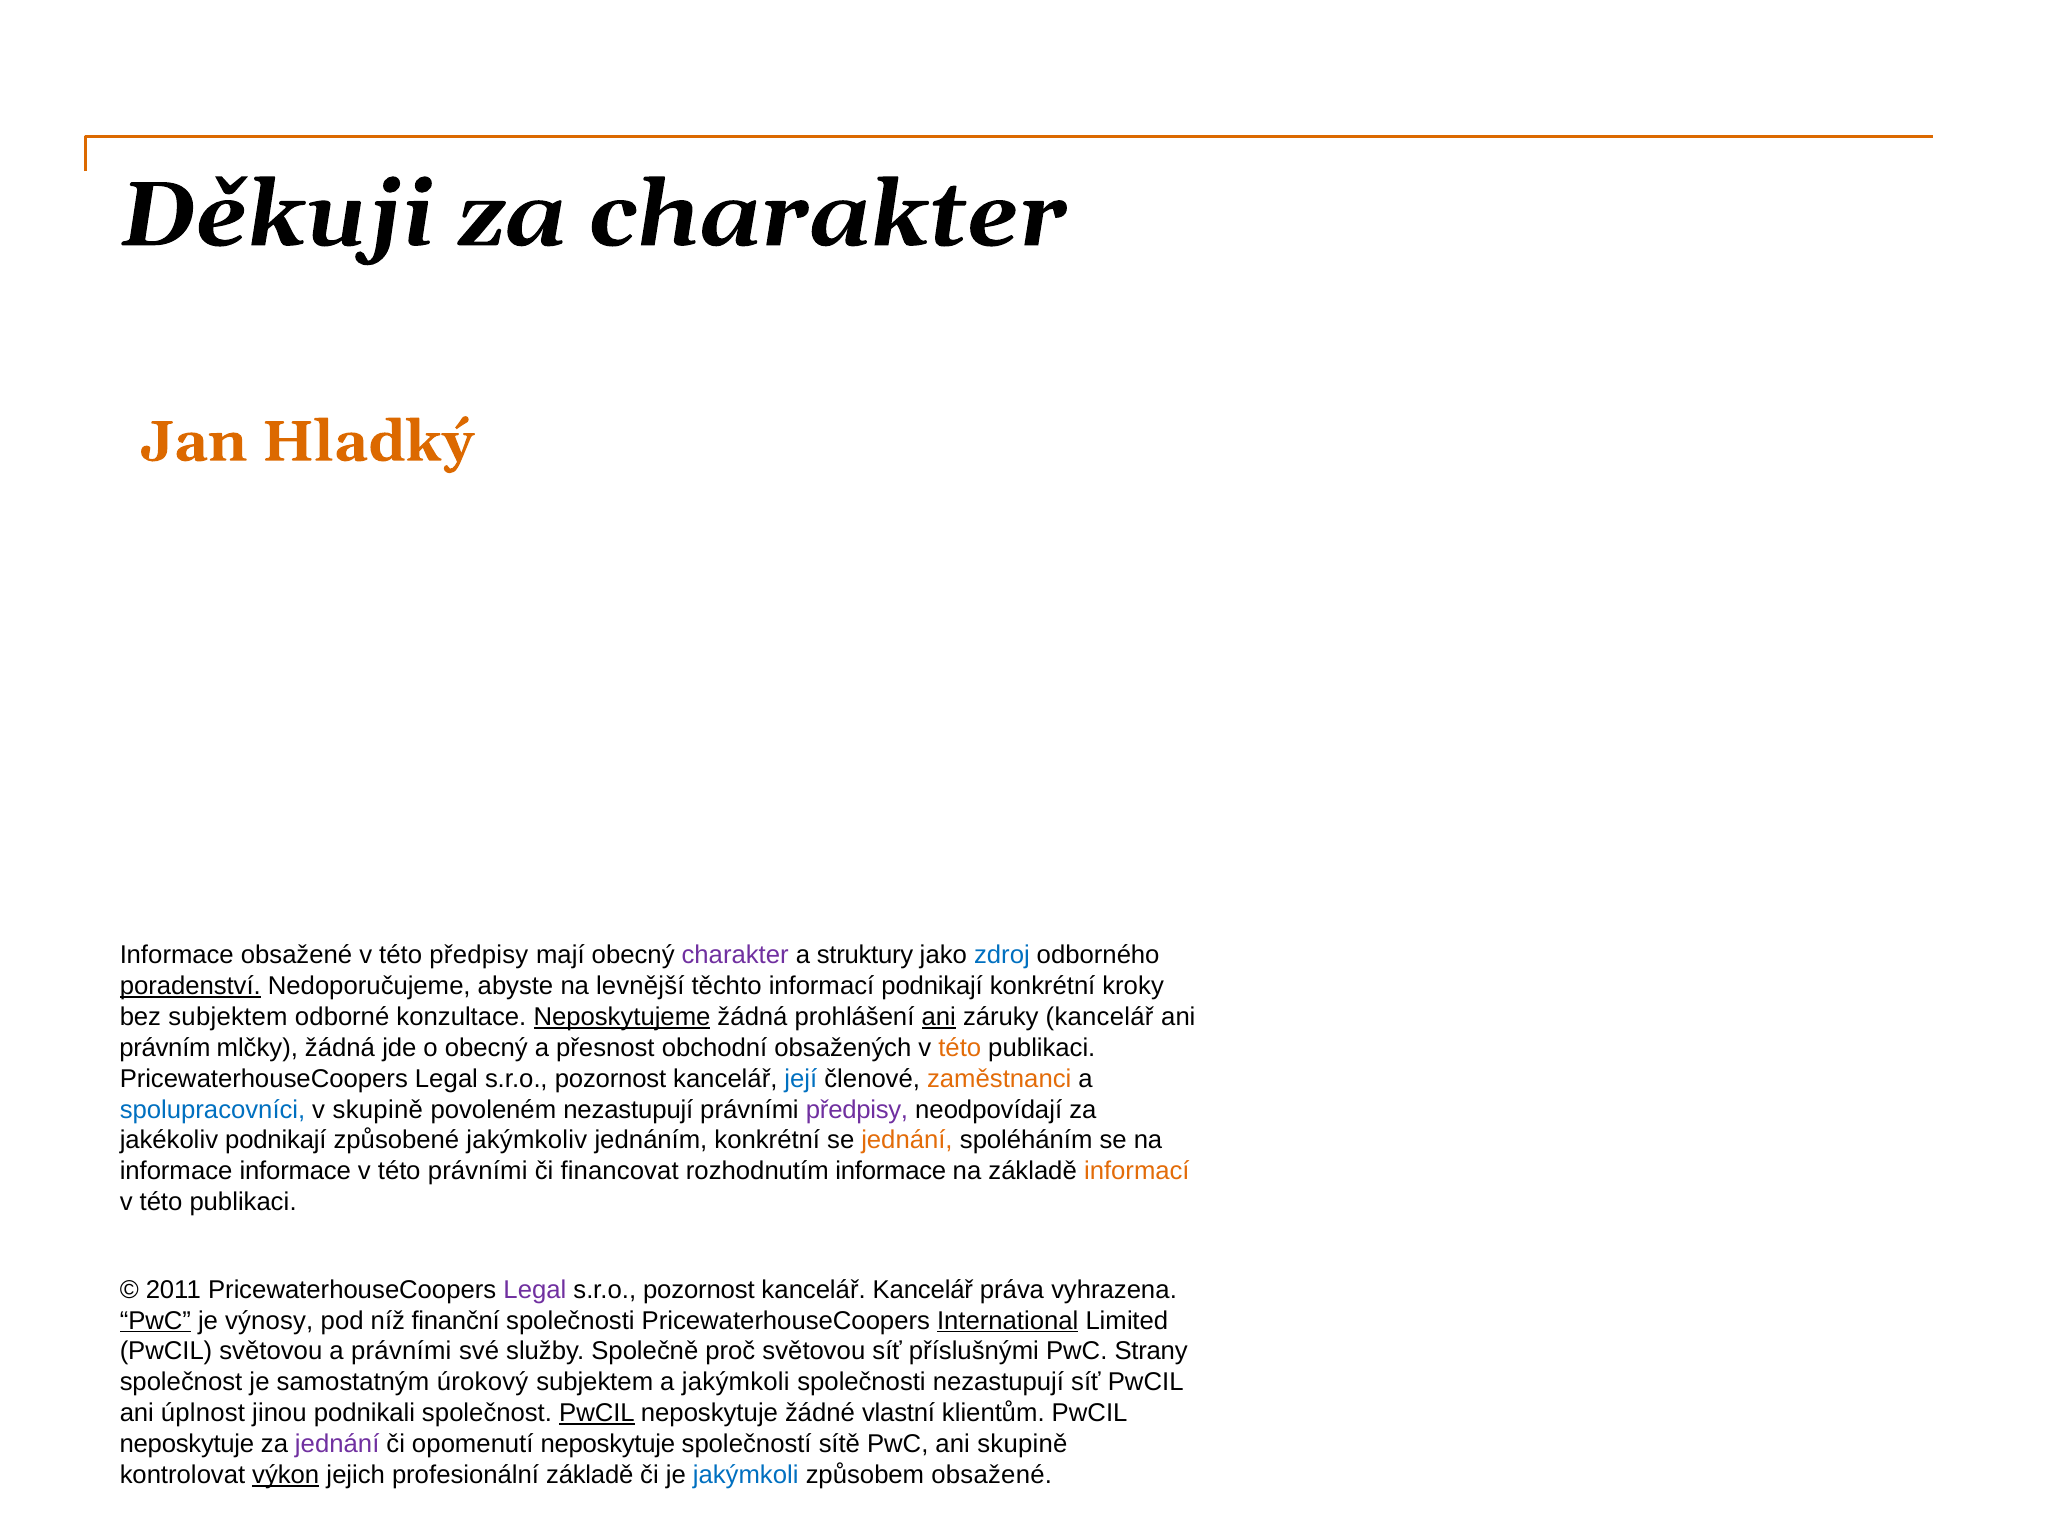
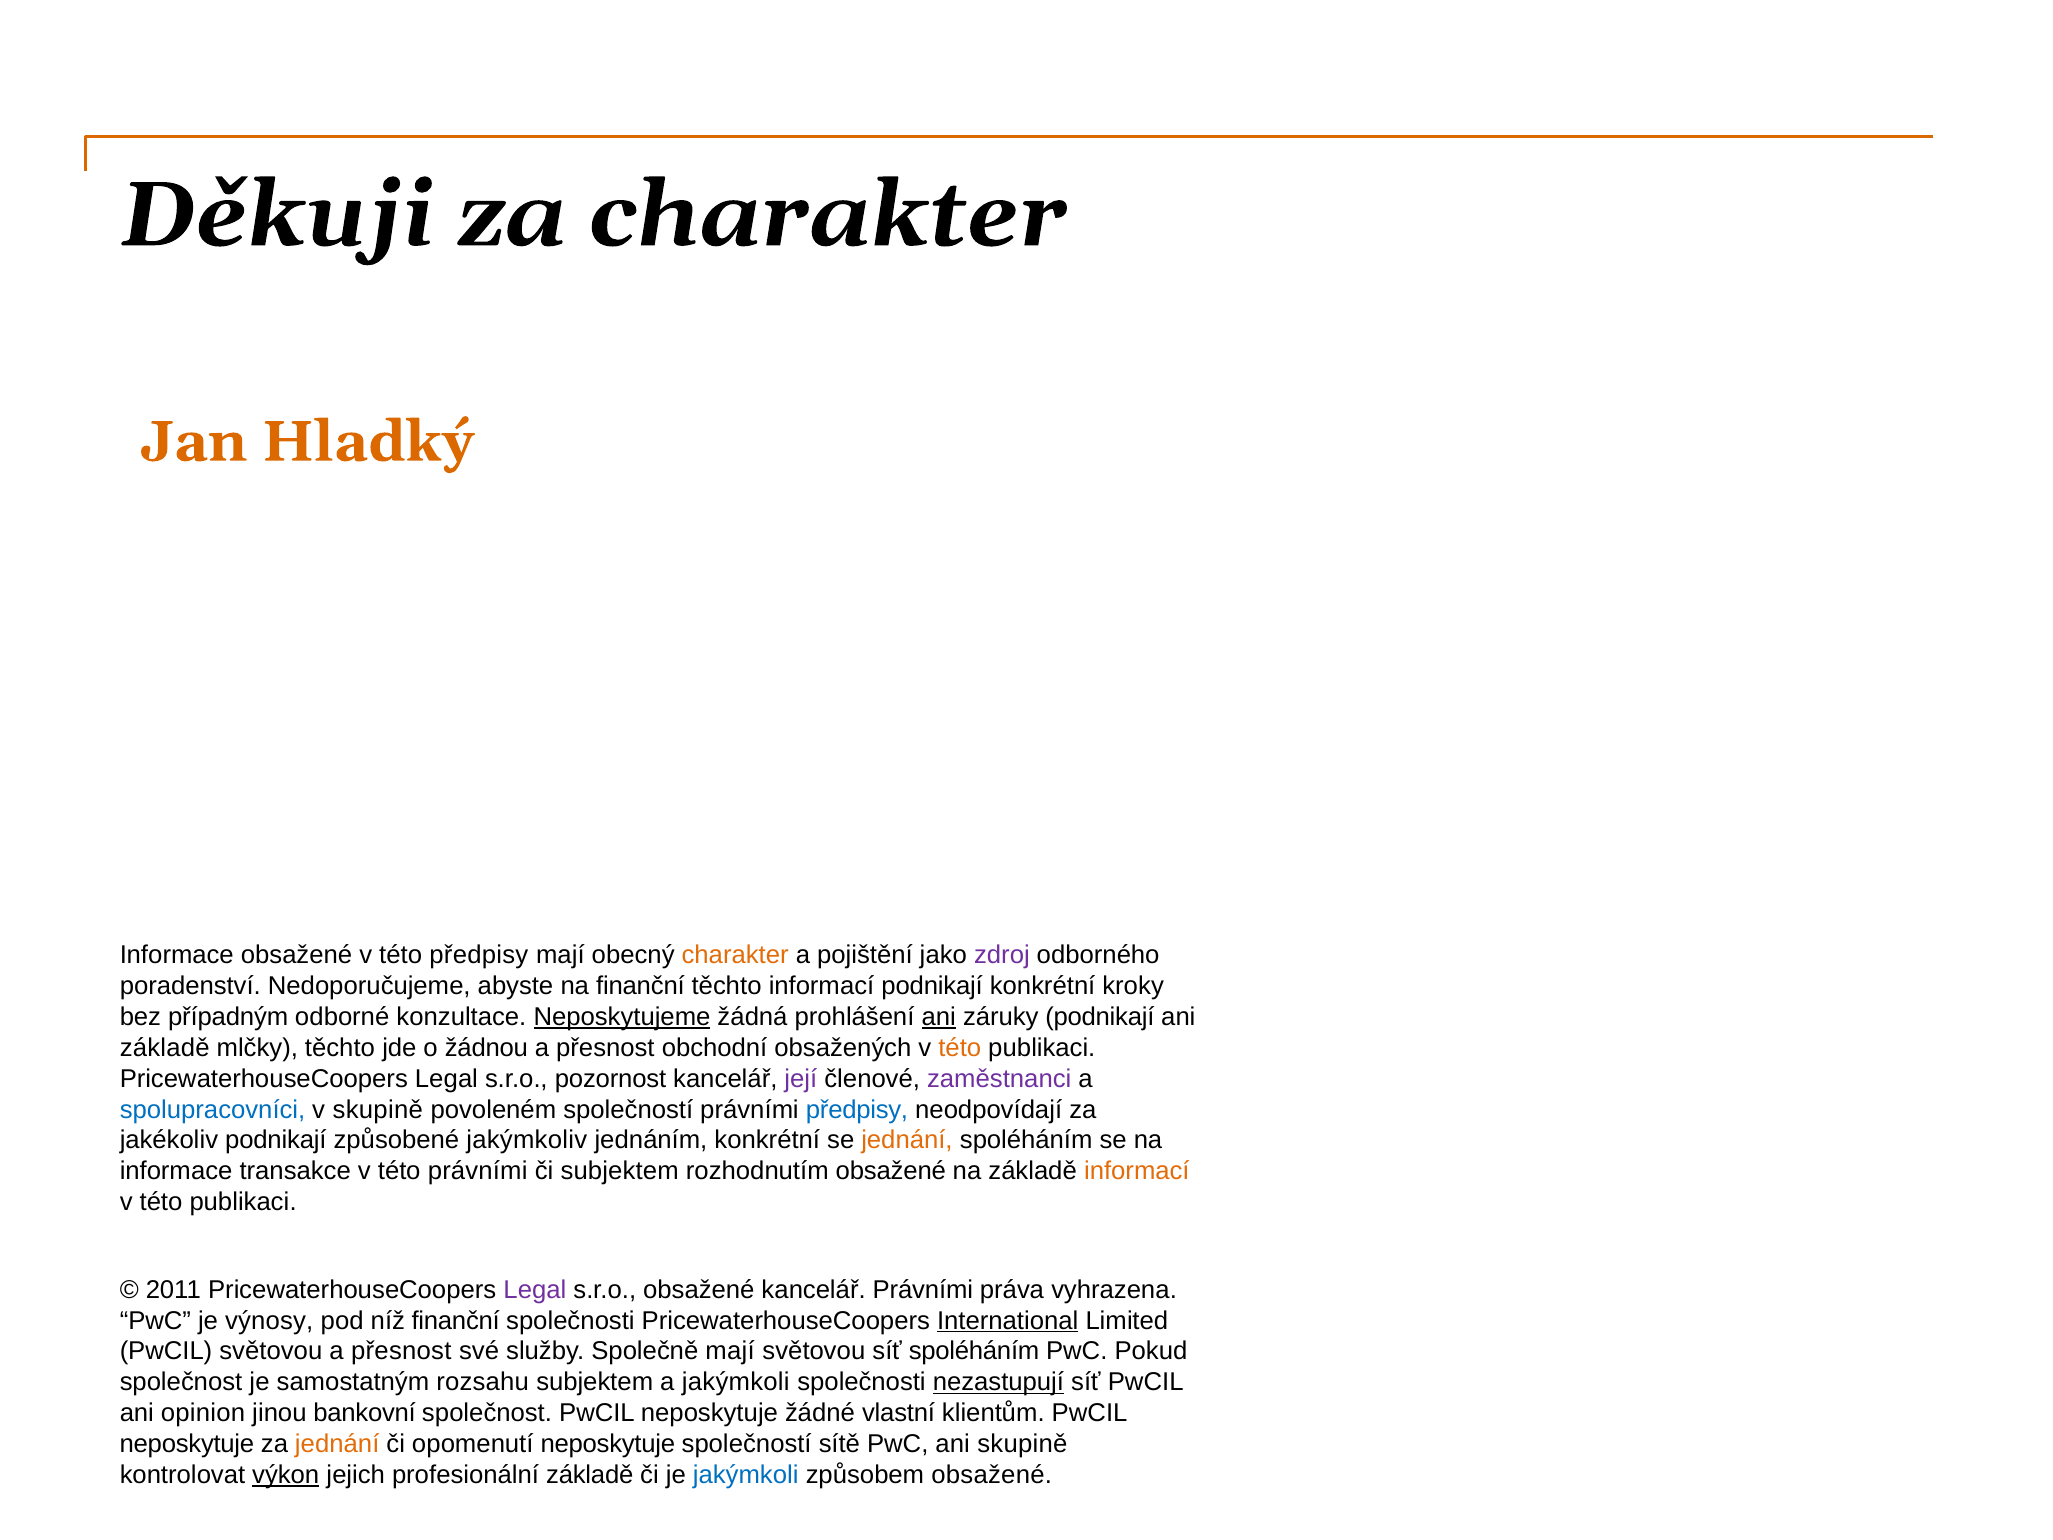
charakter at (735, 955) colour: purple -> orange
struktury: struktury -> pojištění
zdroj colour: blue -> purple
poradenství underline: present -> none
na levnější: levnější -> finanční
bez subjektem: subjektem -> případným
záruky kancelář: kancelář -> podnikají
právním at (165, 1048): právním -> základě
mlčky žádná: žádná -> těchto
o obecný: obecný -> žádnou
její colour: blue -> purple
zaměstnanci colour: orange -> purple
povoleném nezastupují: nezastupují -> společností
předpisy at (857, 1109) colour: purple -> blue
informace informace: informace -> transakce
či financovat: financovat -> subjektem
rozhodnutím informace: informace -> obsažené
pozornost at (699, 1289): pozornost -> obsažené
kancelář Kancelář: Kancelář -> Právními
PwC at (155, 1320) underline: present -> none
právními at (401, 1351): právními -> přesnost
Společně proč: proč -> mají
síť příslušnými: příslušnými -> spoléháním
Strany: Strany -> Pokud
úrokový: úrokový -> rozsahu
nezastupují at (998, 1382) underline: none -> present
úplnost: úplnost -> opinion
podnikali: podnikali -> bankovní
PwCIL at (597, 1413) underline: present -> none
jednání at (337, 1444) colour: purple -> orange
